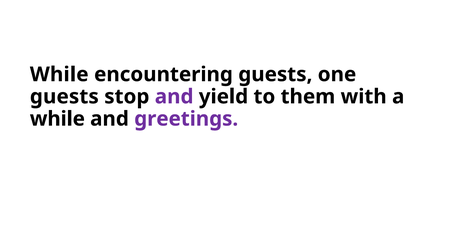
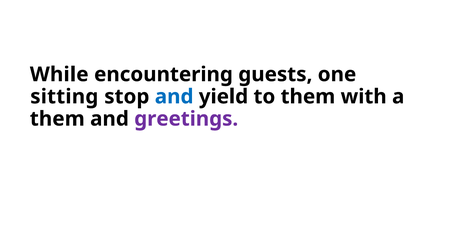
guests at (64, 97): guests -> sitting
and at (174, 97) colour: purple -> blue
while at (57, 119): while -> them
